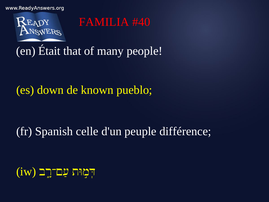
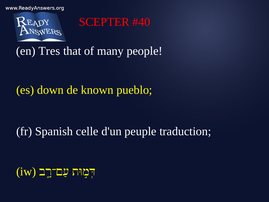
FAMILIA: FAMILIA -> SCEPTER
Était: Était -> Tres
différence: différence -> traduction
